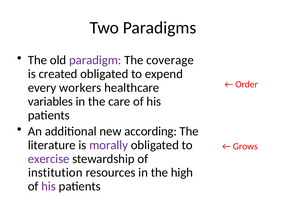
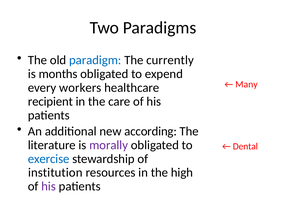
paradigm colour: purple -> blue
coverage: coverage -> currently
created: created -> months
Order: Order -> Many
variables: variables -> recipient
Grows: Grows -> Dental
exercise colour: purple -> blue
